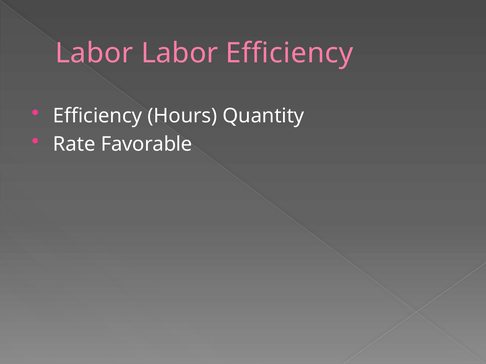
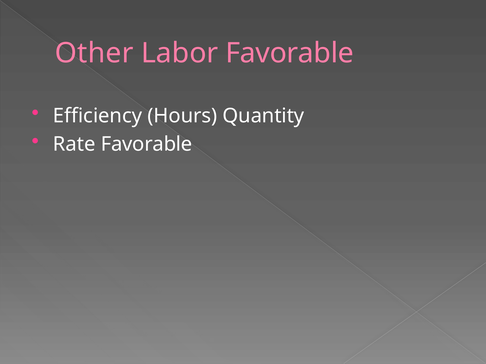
Labor at (94, 53): Labor -> Other
Labor Efficiency: Efficiency -> Favorable
